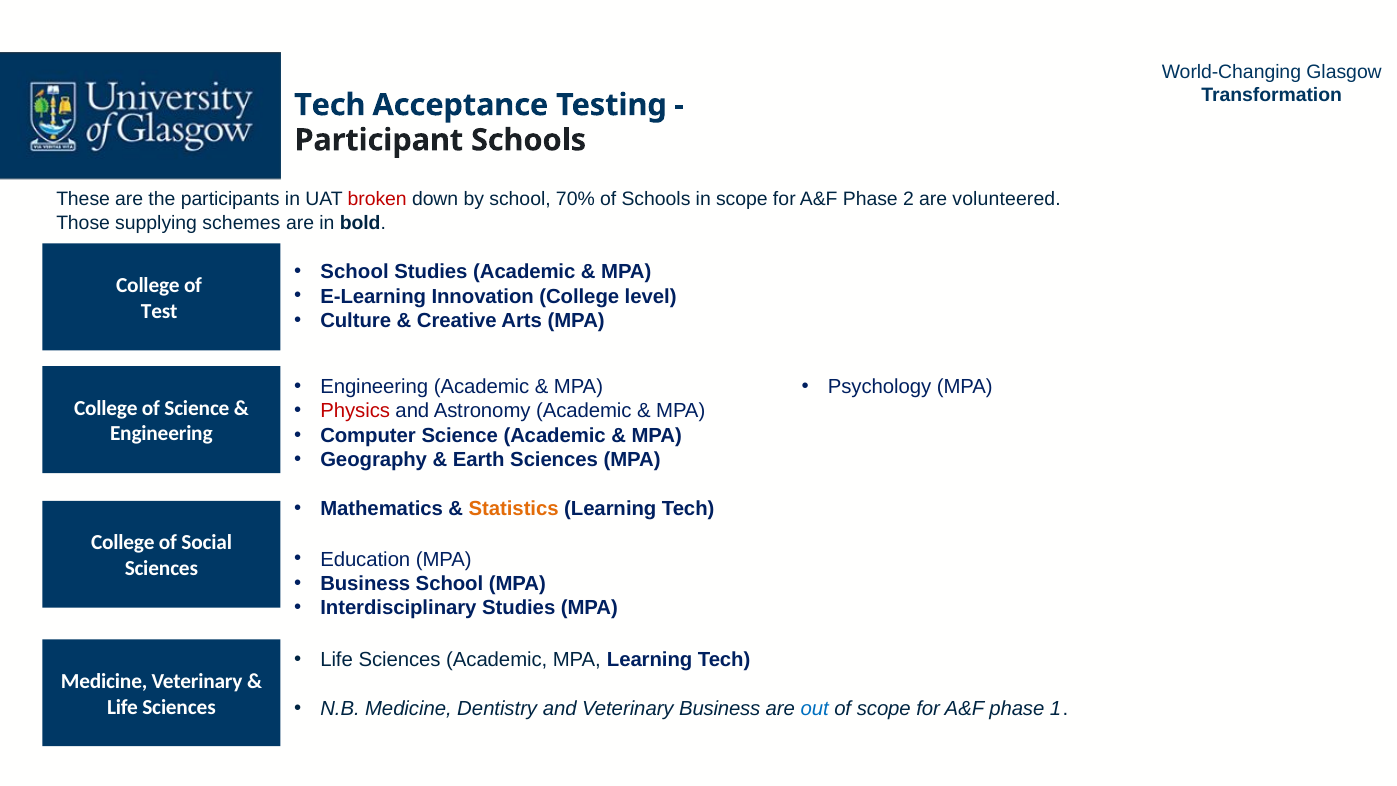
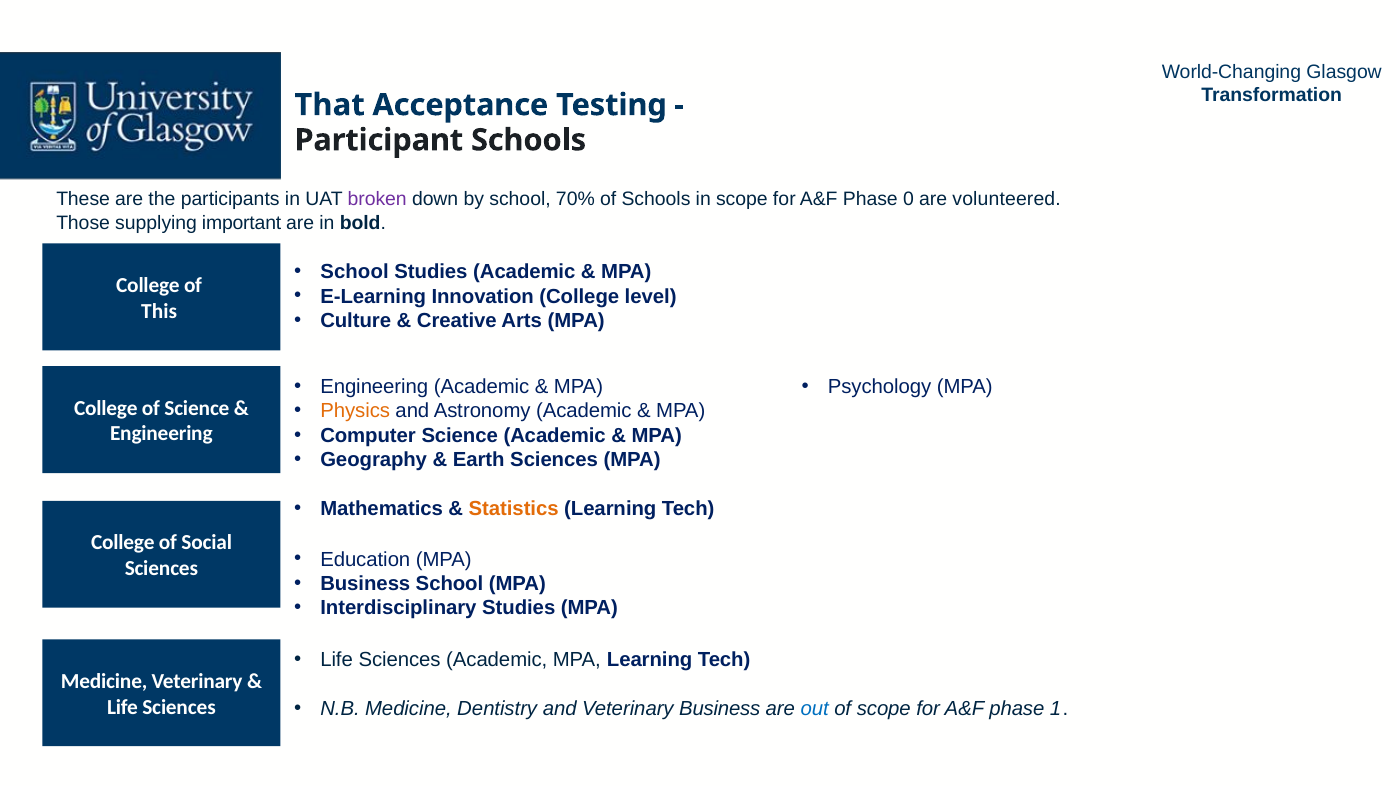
Tech at (330, 105): Tech -> That
broken colour: red -> purple
2: 2 -> 0
schemes: schemes -> important
Test: Test -> This
Physics colour: red -> orange
